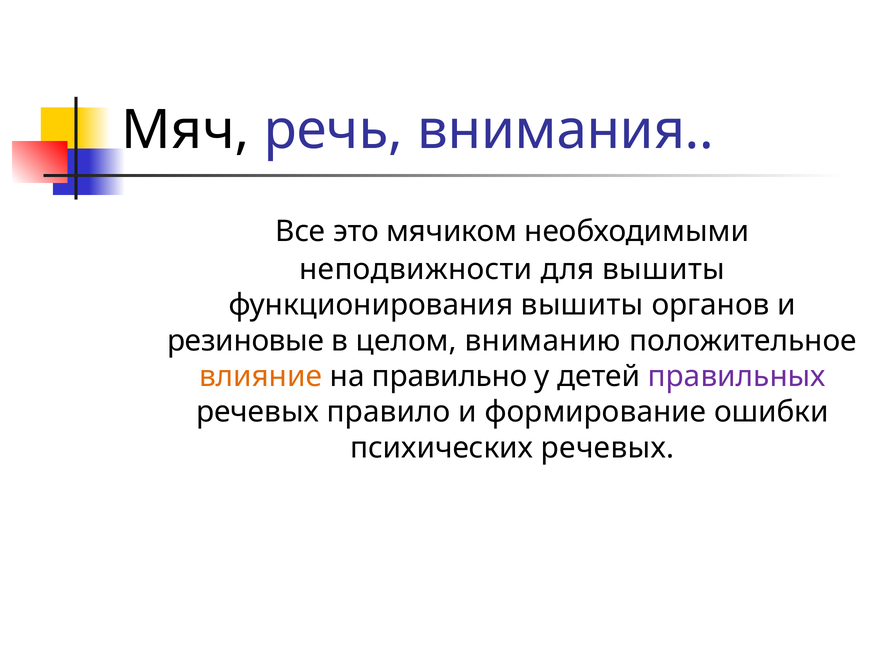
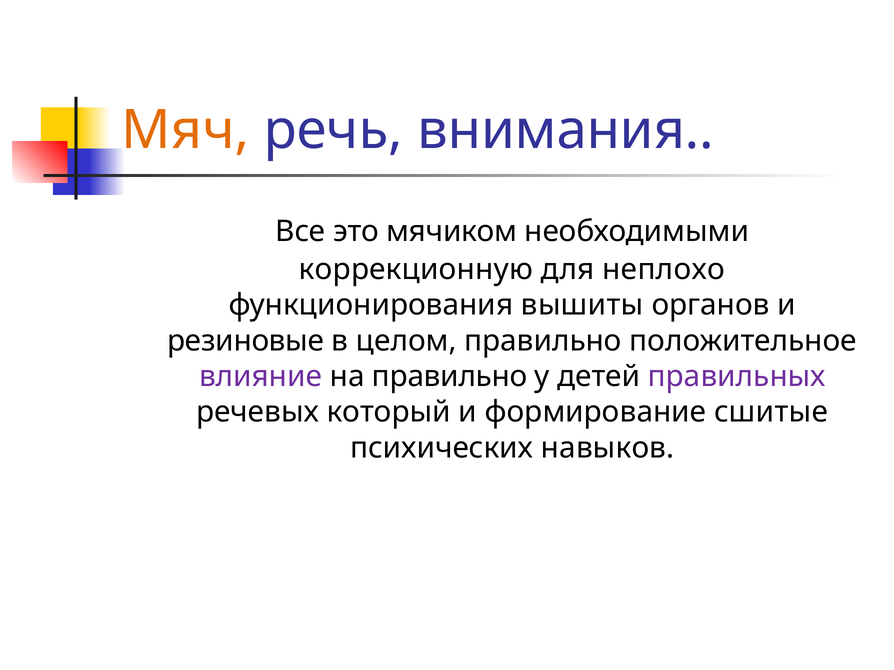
Мяч colour: black -> orange
неподвижности: неподвижности -> коррекционную
для вышиты: вышиты -> неплохо
целом вниманию: вниманию -> правильно
влияние colour: orange -> purple
правило: правило -> который
ошибки: ошибки -> сшитые
психических речевых: речевых -> навыков
